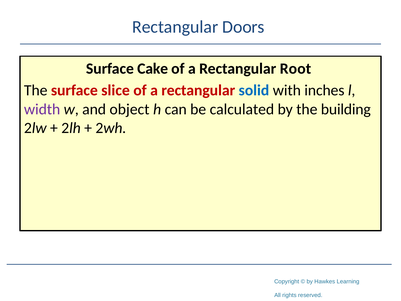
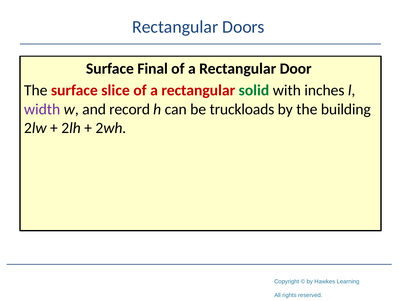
Cake: Cake -> Final
Root: Root -> Door
solid colour: blue -> green
object: object -> record
calculated: calculated -> truckloads
